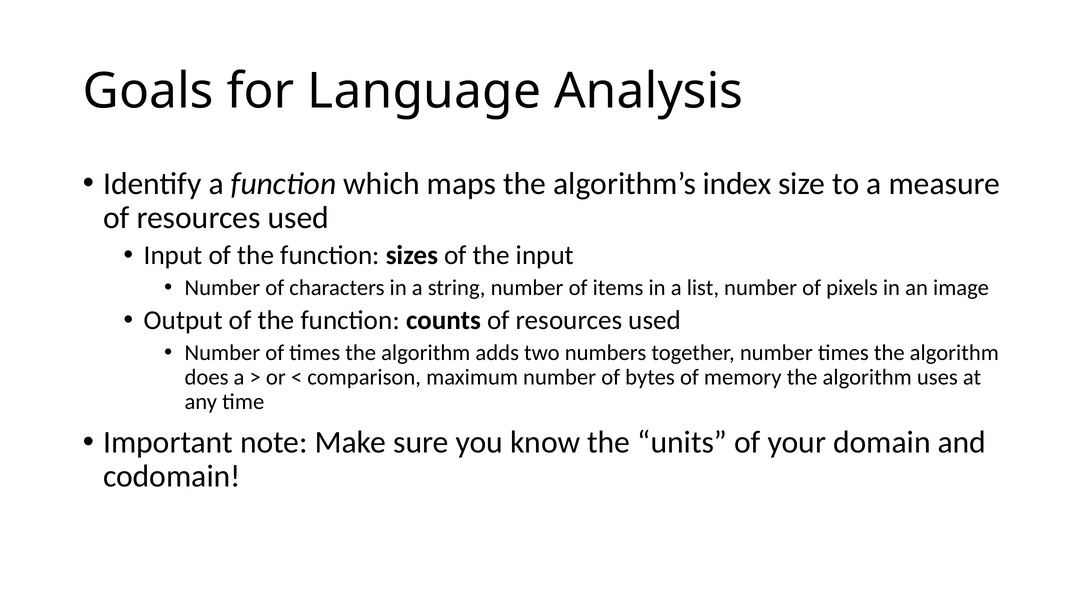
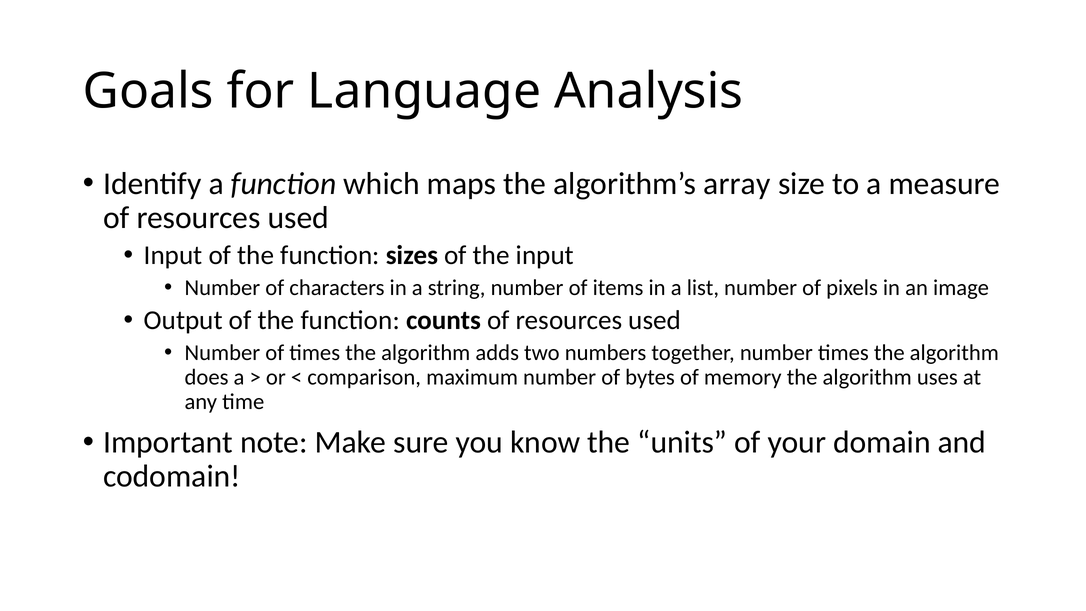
index: index -> array
